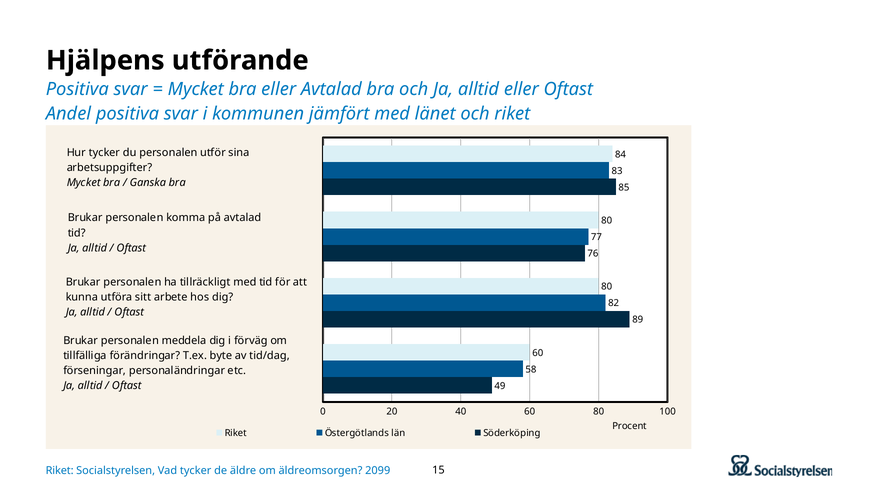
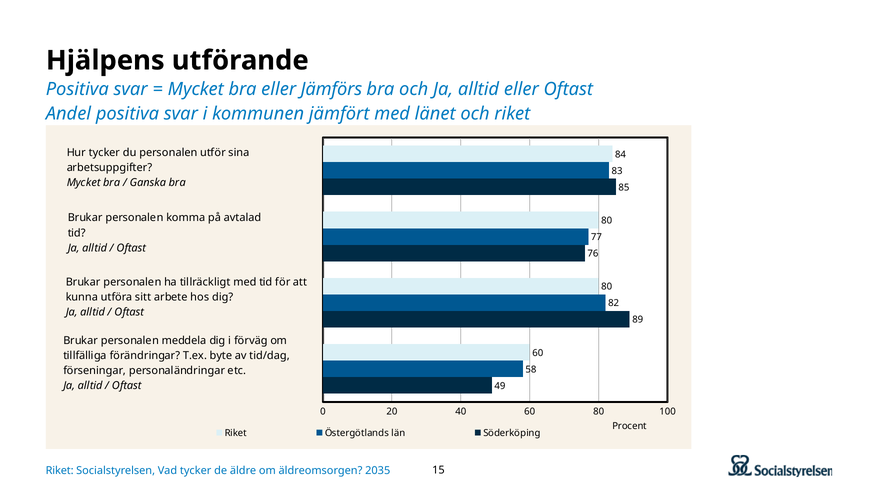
eller Avtalad: Avtalad -> Jämförs
2099: 2099 -> 2035
